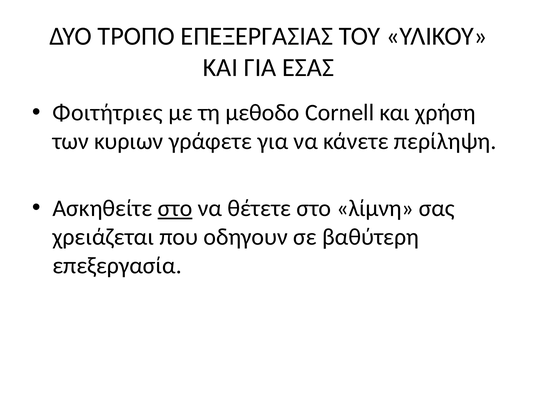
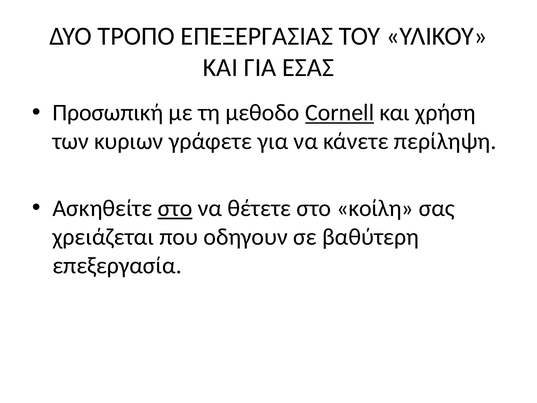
Φοιτήτριες: Φοιτήτριες -> Προσωπική
Cornell underline: none -> present
λίμνη: λίμνη -> κοίλη
